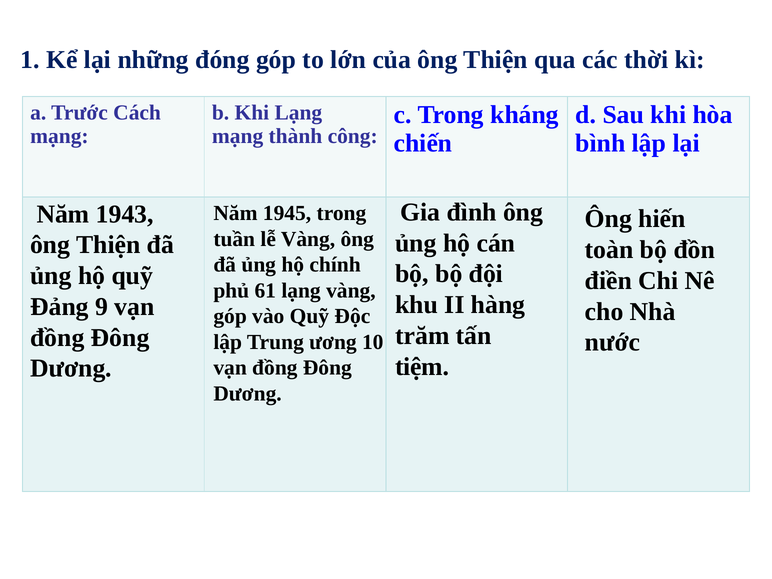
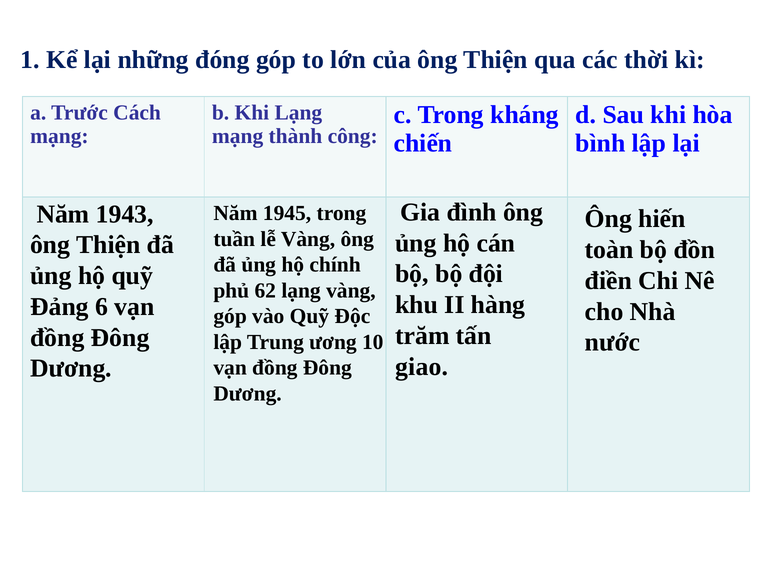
61: 61 -> 62
9: 9 -> 6
tiệm: tiệm -> giao
